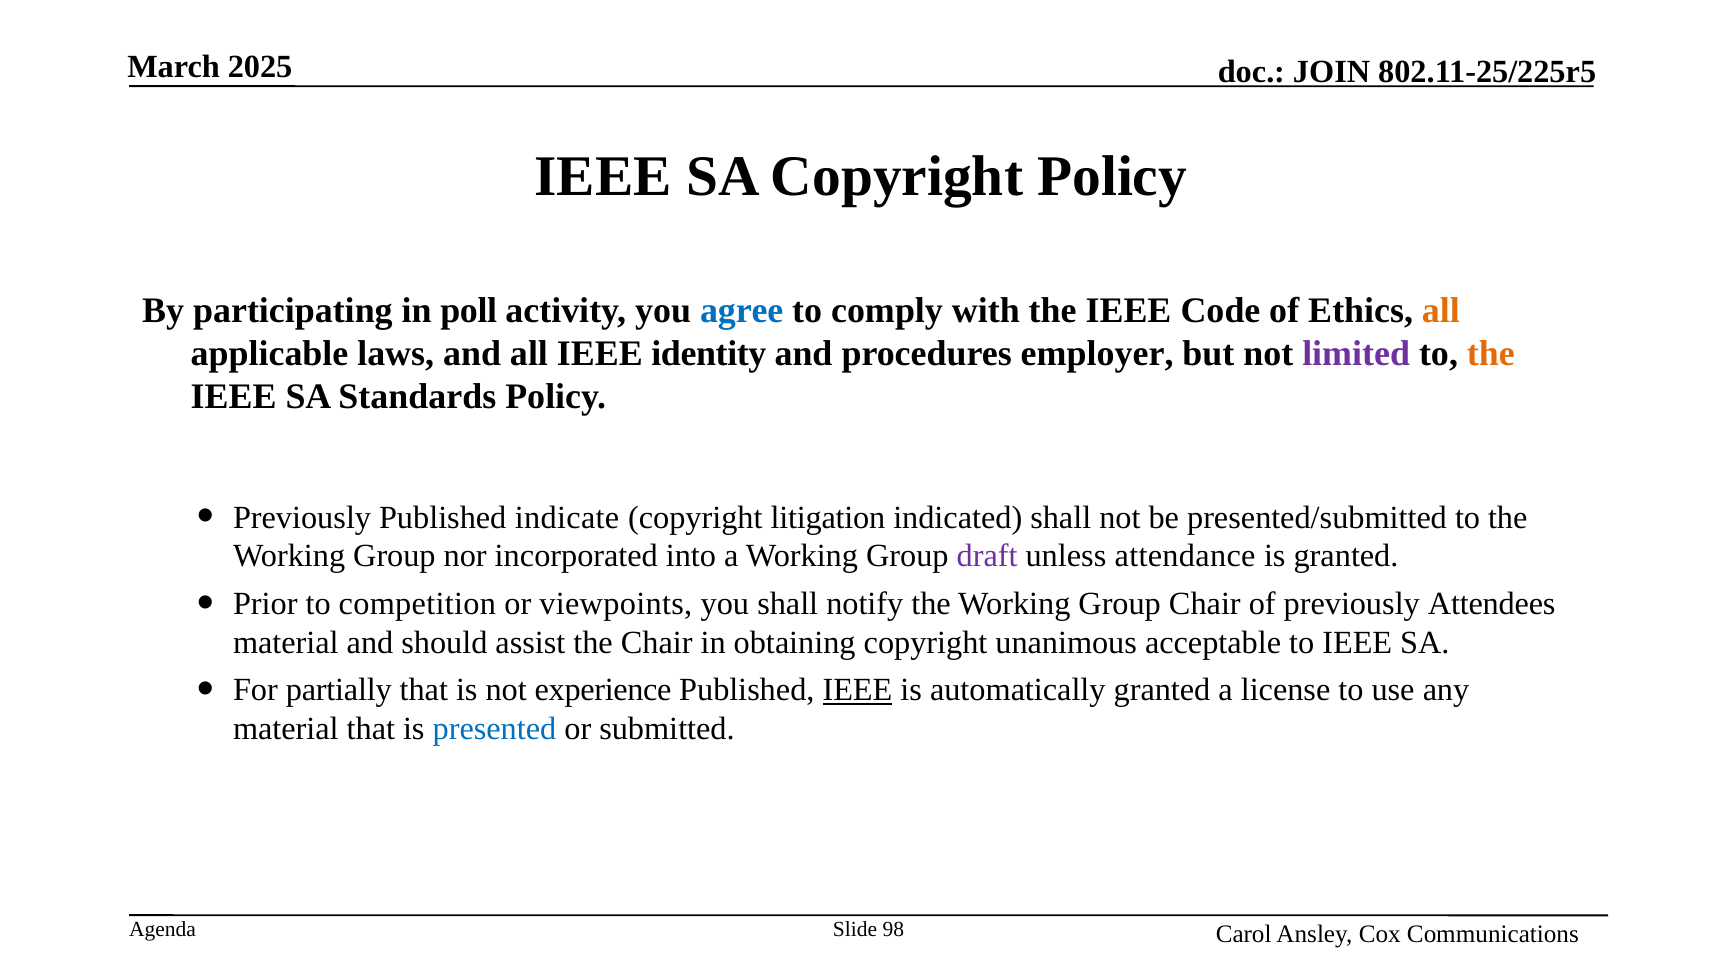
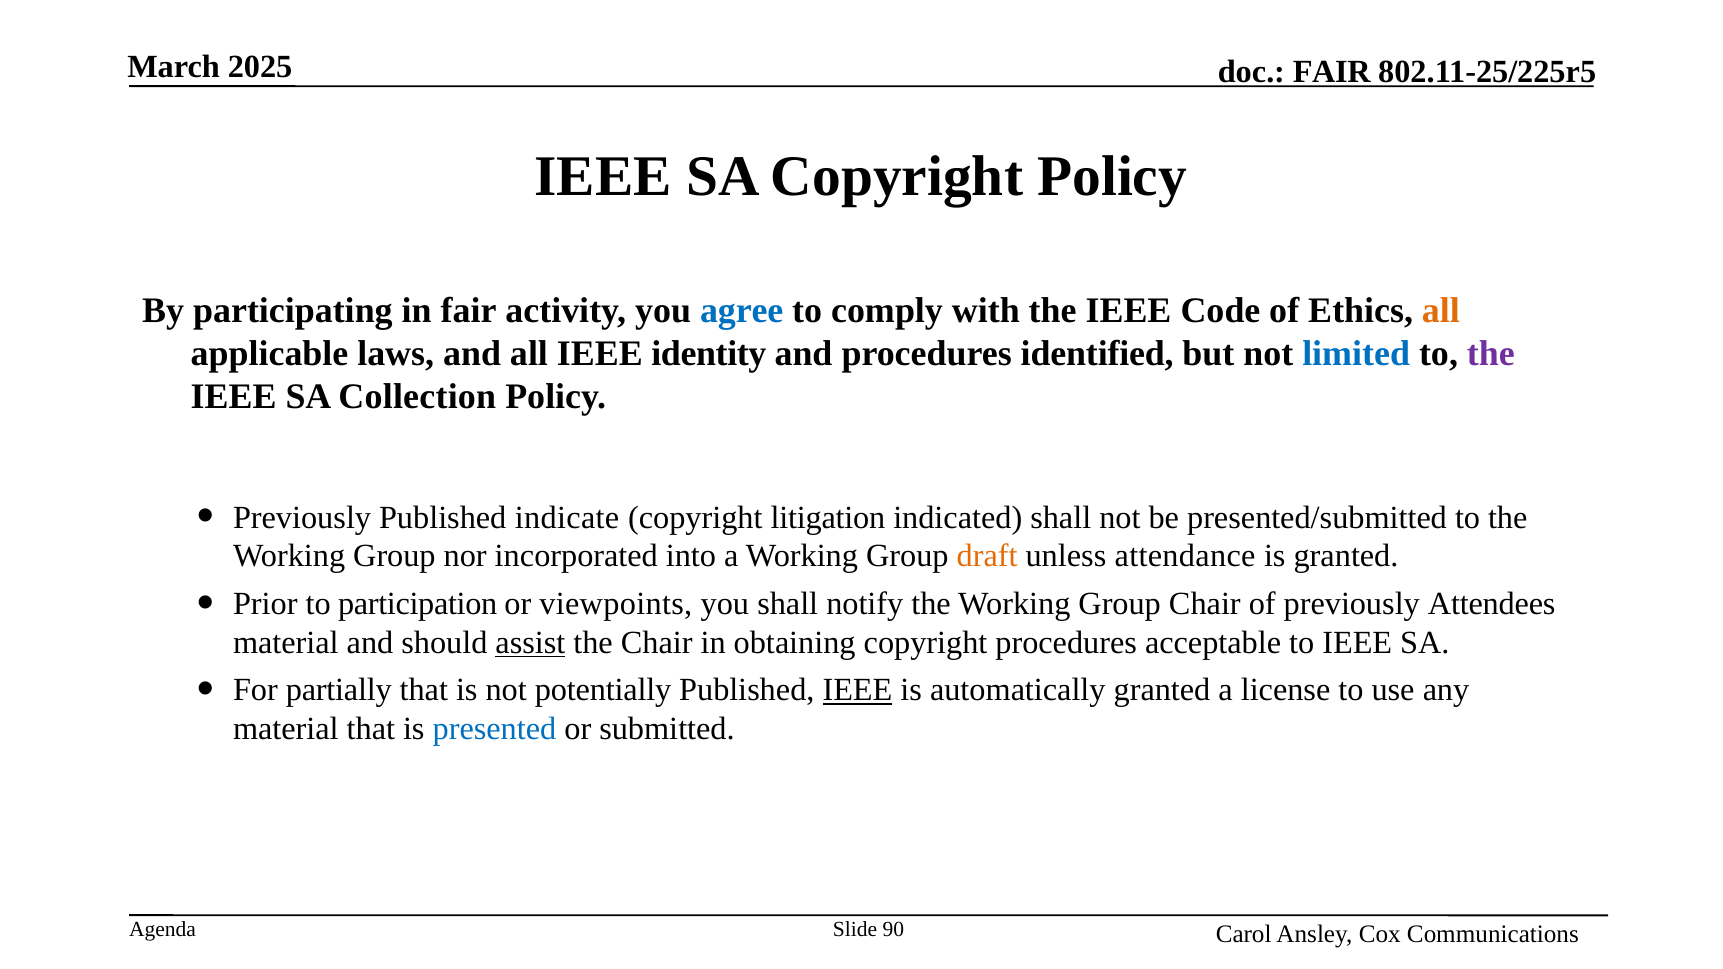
JOIN at (1332, 72): JOIN -> FAIR
in poll: poll -> fair
employer: employer -> identified
limited colour: purple -> blue
the at (1491, 354) colour: orange -> purple
Standards: Standards -> Collection
draft colour: purple -> orange
competition: competition -> participation
assist underline: none -> present
copyright unanimous: unanimous -> procedures
experience: experience -> potentially
98: 98 -> 90
